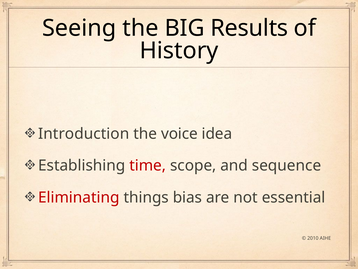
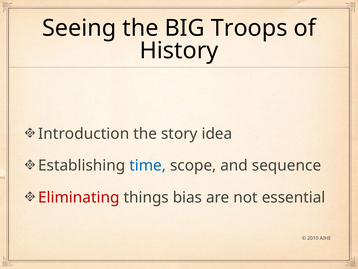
Results: Results -> Troops
voice: voice -> story
time colour: red -> blue
